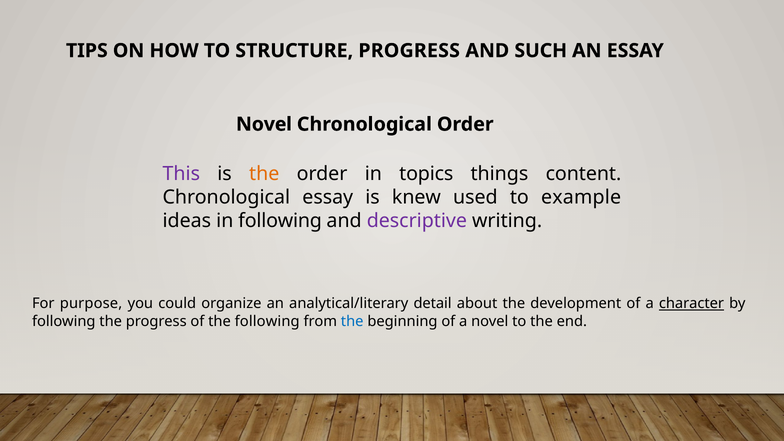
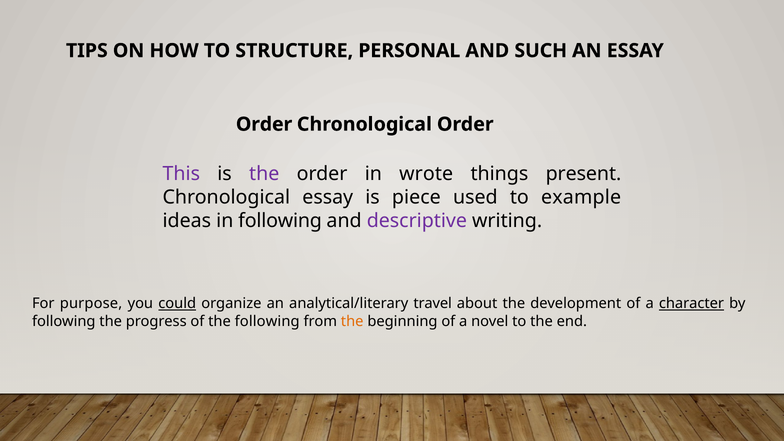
STRUCTURE PROGRESS: PROGRESS -> PERSONAL
Novel at (264, 124): Novel -> Order
the at (264, 174) colour: orange -> purple
topics: topics -> wrote
content: content -> present
knew: knew -> piece
could underline: none -> present
detail: detail -> travel
the at (352, 321) colour: blue -> orange
